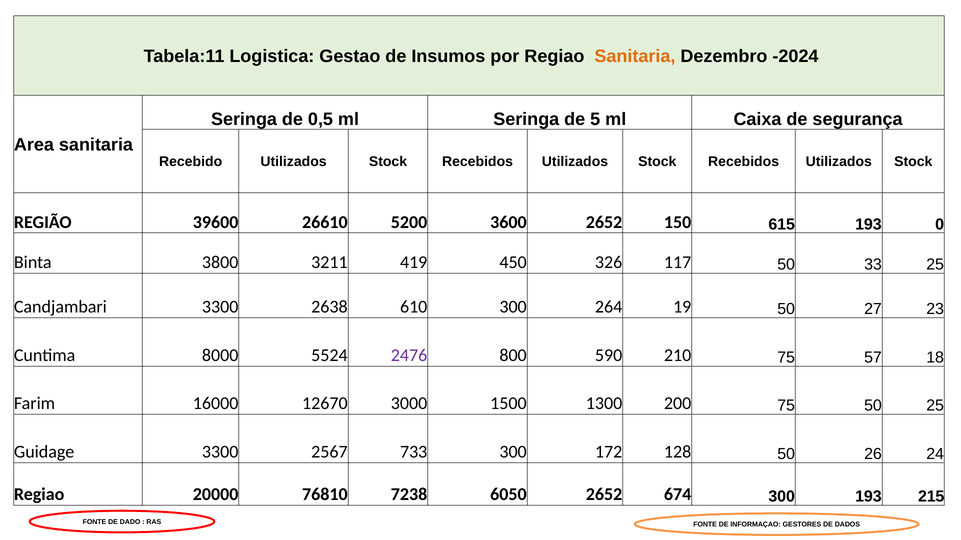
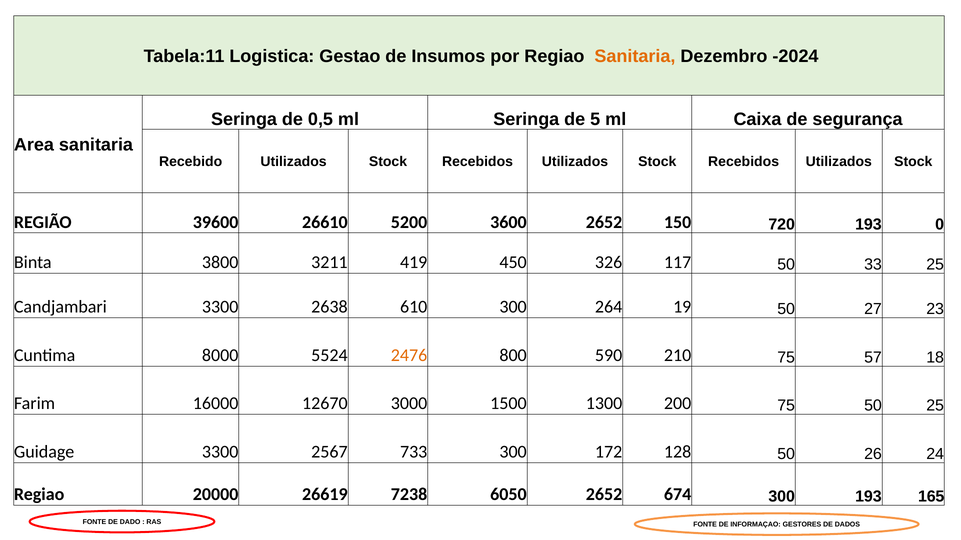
615: 615 -> 720
2476 colour: purple -> orange
76810: 76810 -> 26619
215: 215 -> 165
